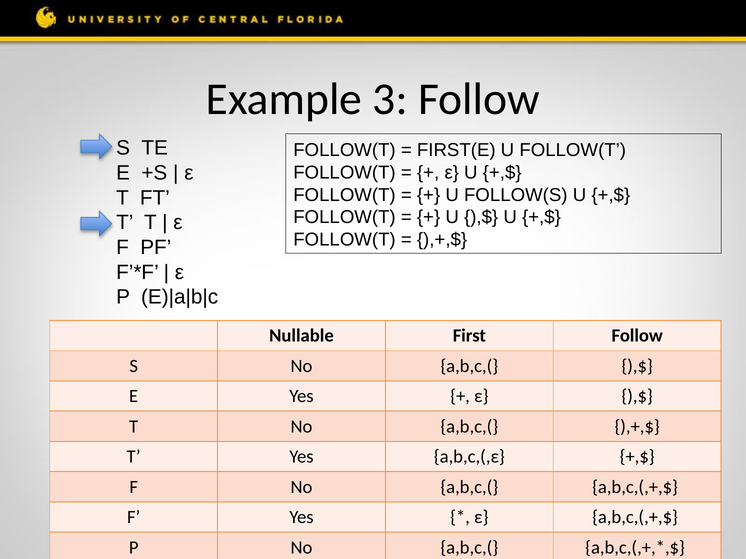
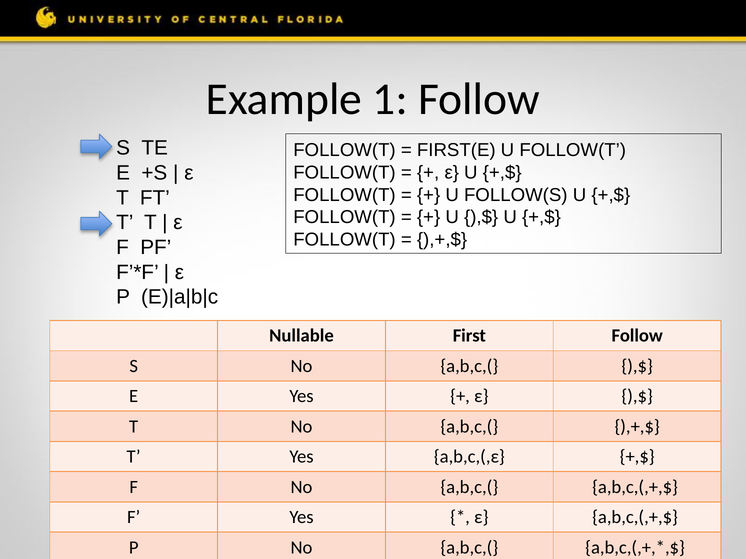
3: 3 -> 1
